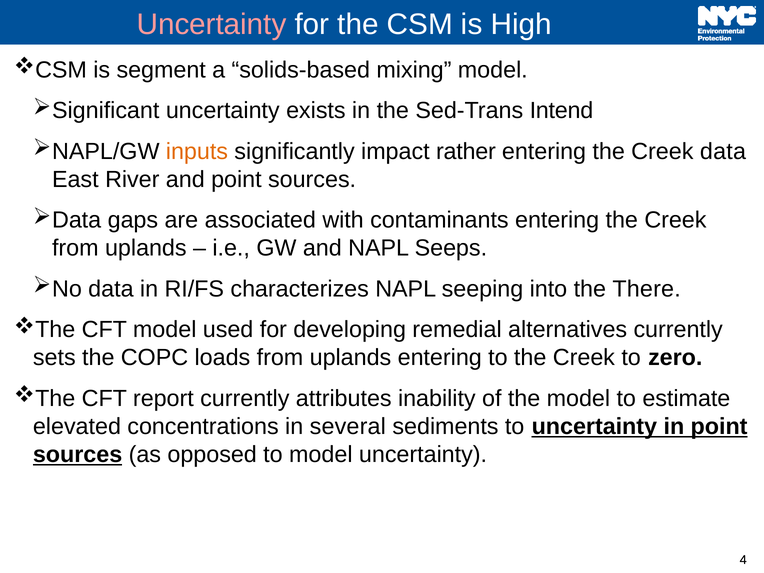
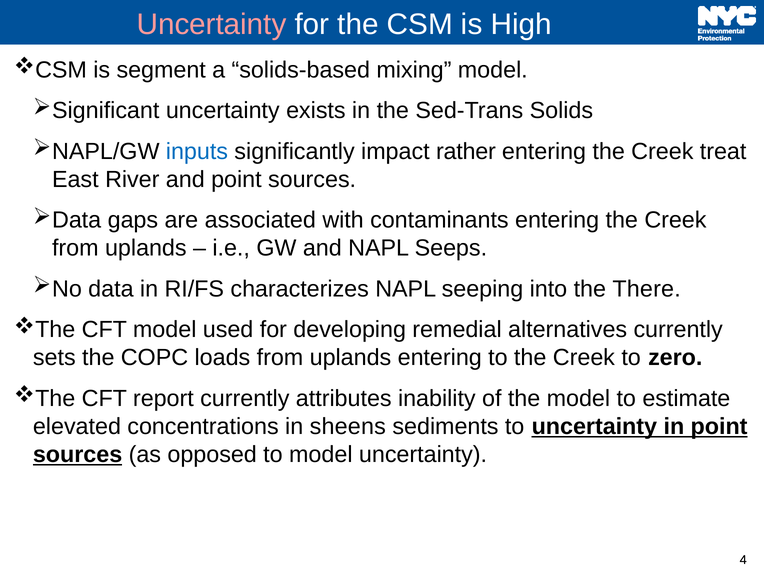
Intend: Intend -> Solids
inputs colour: orange -> blue
Creek data: data -> treat
several: several -> sheens
